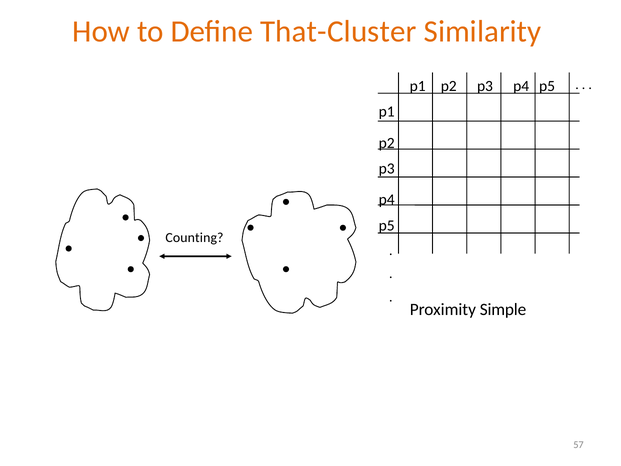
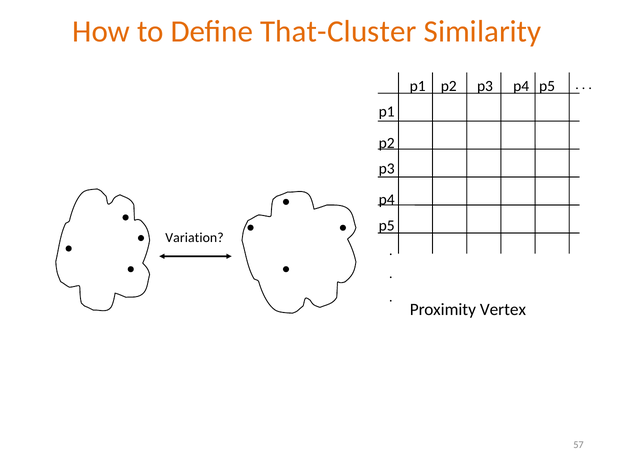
Counting: Counting -> Variation
Simple: Simple -> Vertex
